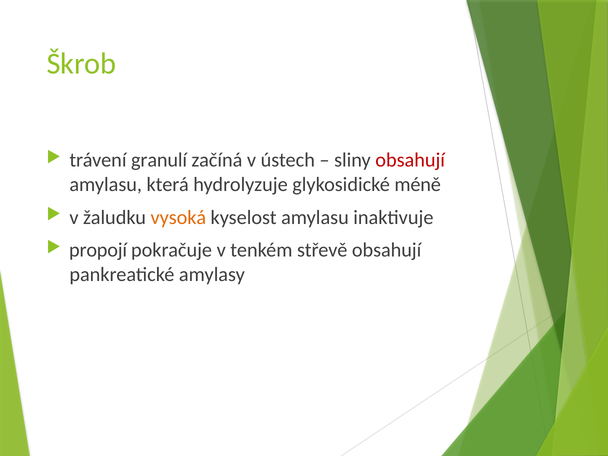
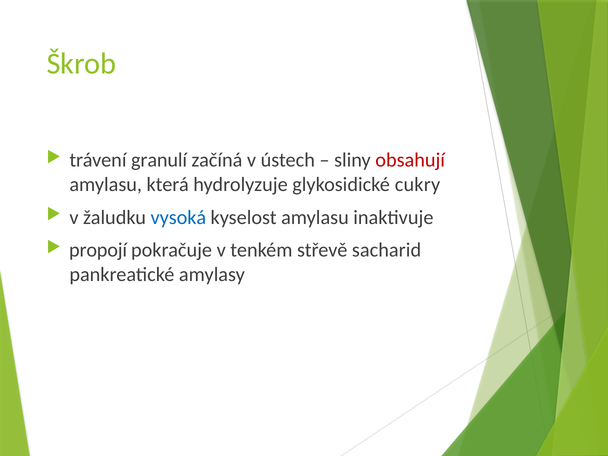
méně: méně -> cukry
vysoká colour: orange -> blue
střevě obsahují: obsahují -> sacharid
